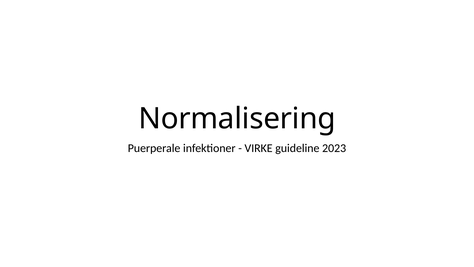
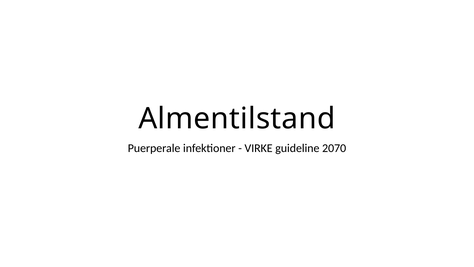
Normalisering: Normalisering -> Almentilstand
2023: 2023 -> 2070
